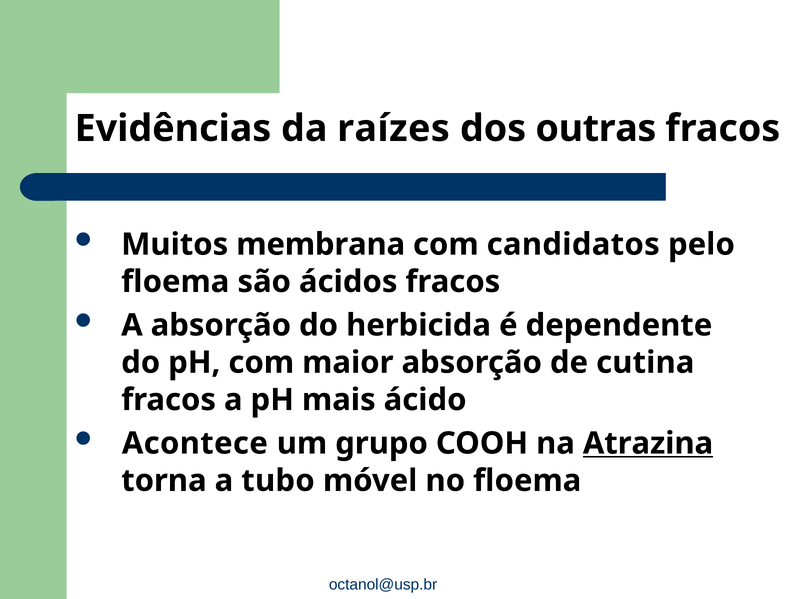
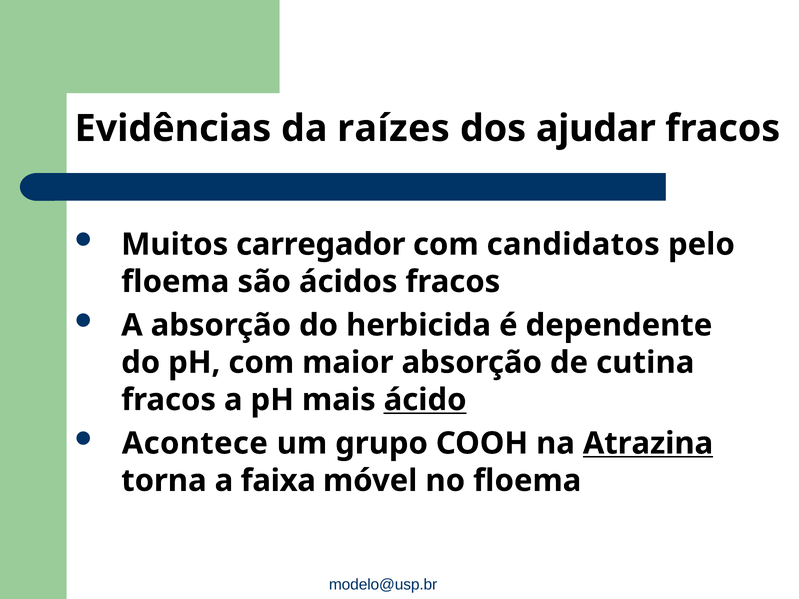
outras: outras -> ajudar
membrana: membrana -> carregador
ácido underline: none -> present
tubo: tubo -> faixa
octanol@usp.br: octanol@usp.br -> modelo@usp.br
